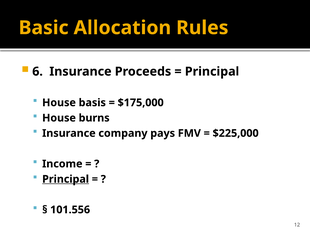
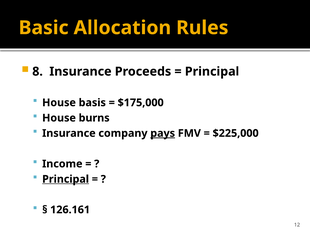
6: 6 -> 8
pays underline: none -> present
101.556: 101.556 -> 126.161
